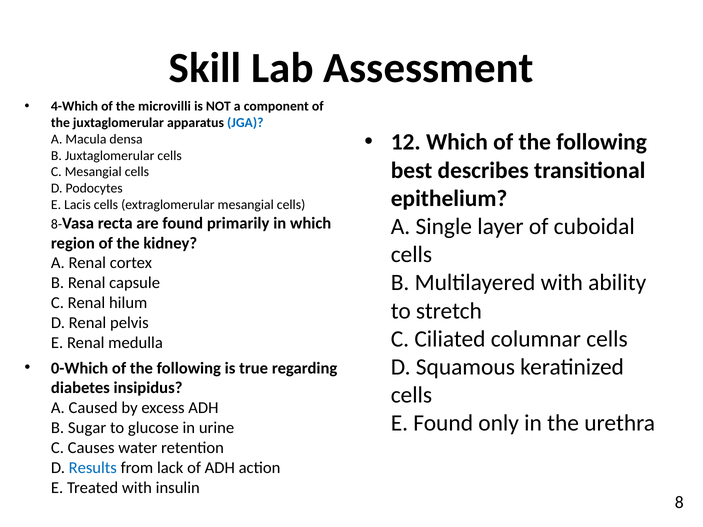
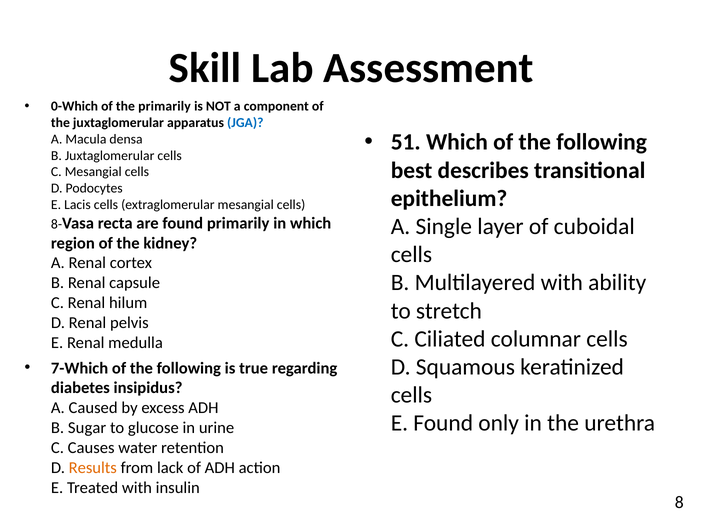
4-Which: 4-Which -> 0-Which
the microvilli: microvilli -> primarily
12: 12 -> 51
0-Which: 0-Which -> 7-Which
Results colour: blue -> orange
